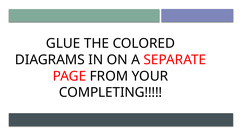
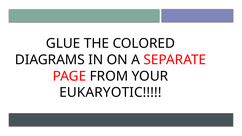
COMPLETING: COMPLETING -> EUKARYOTIC
